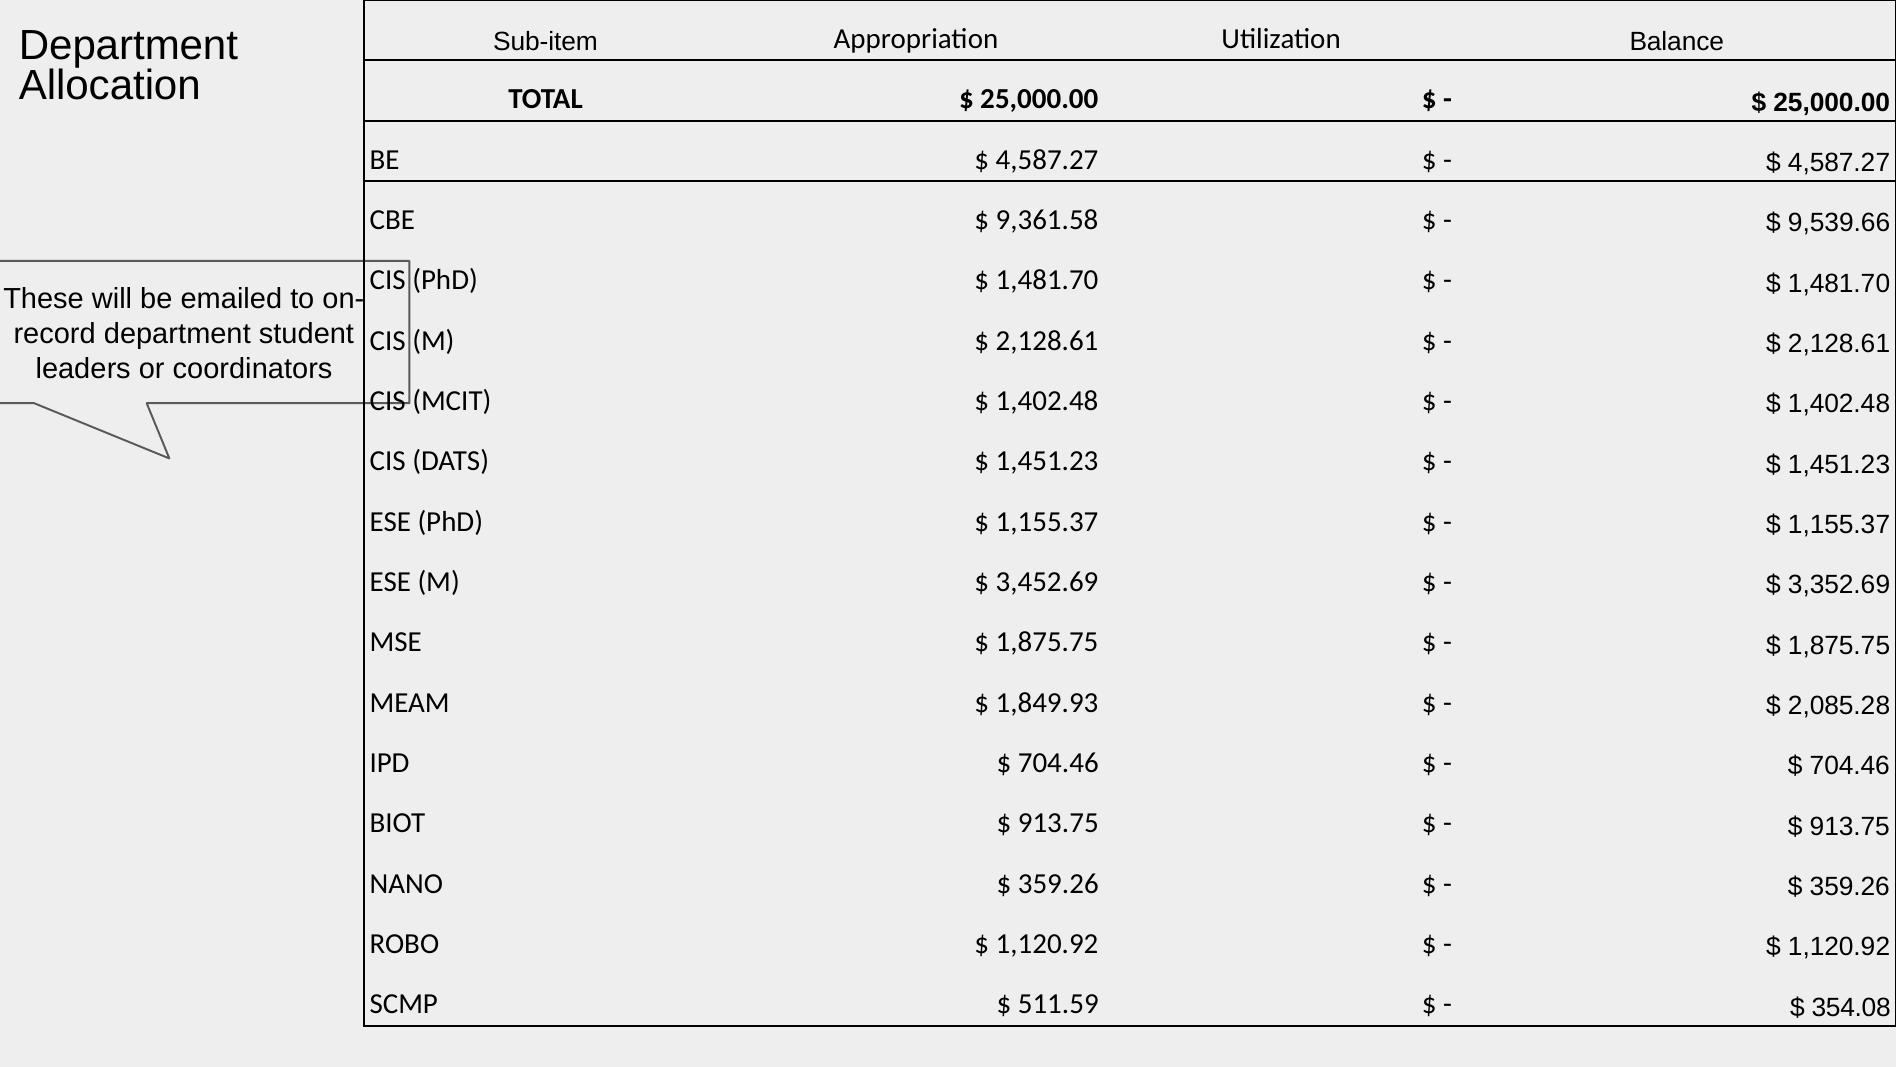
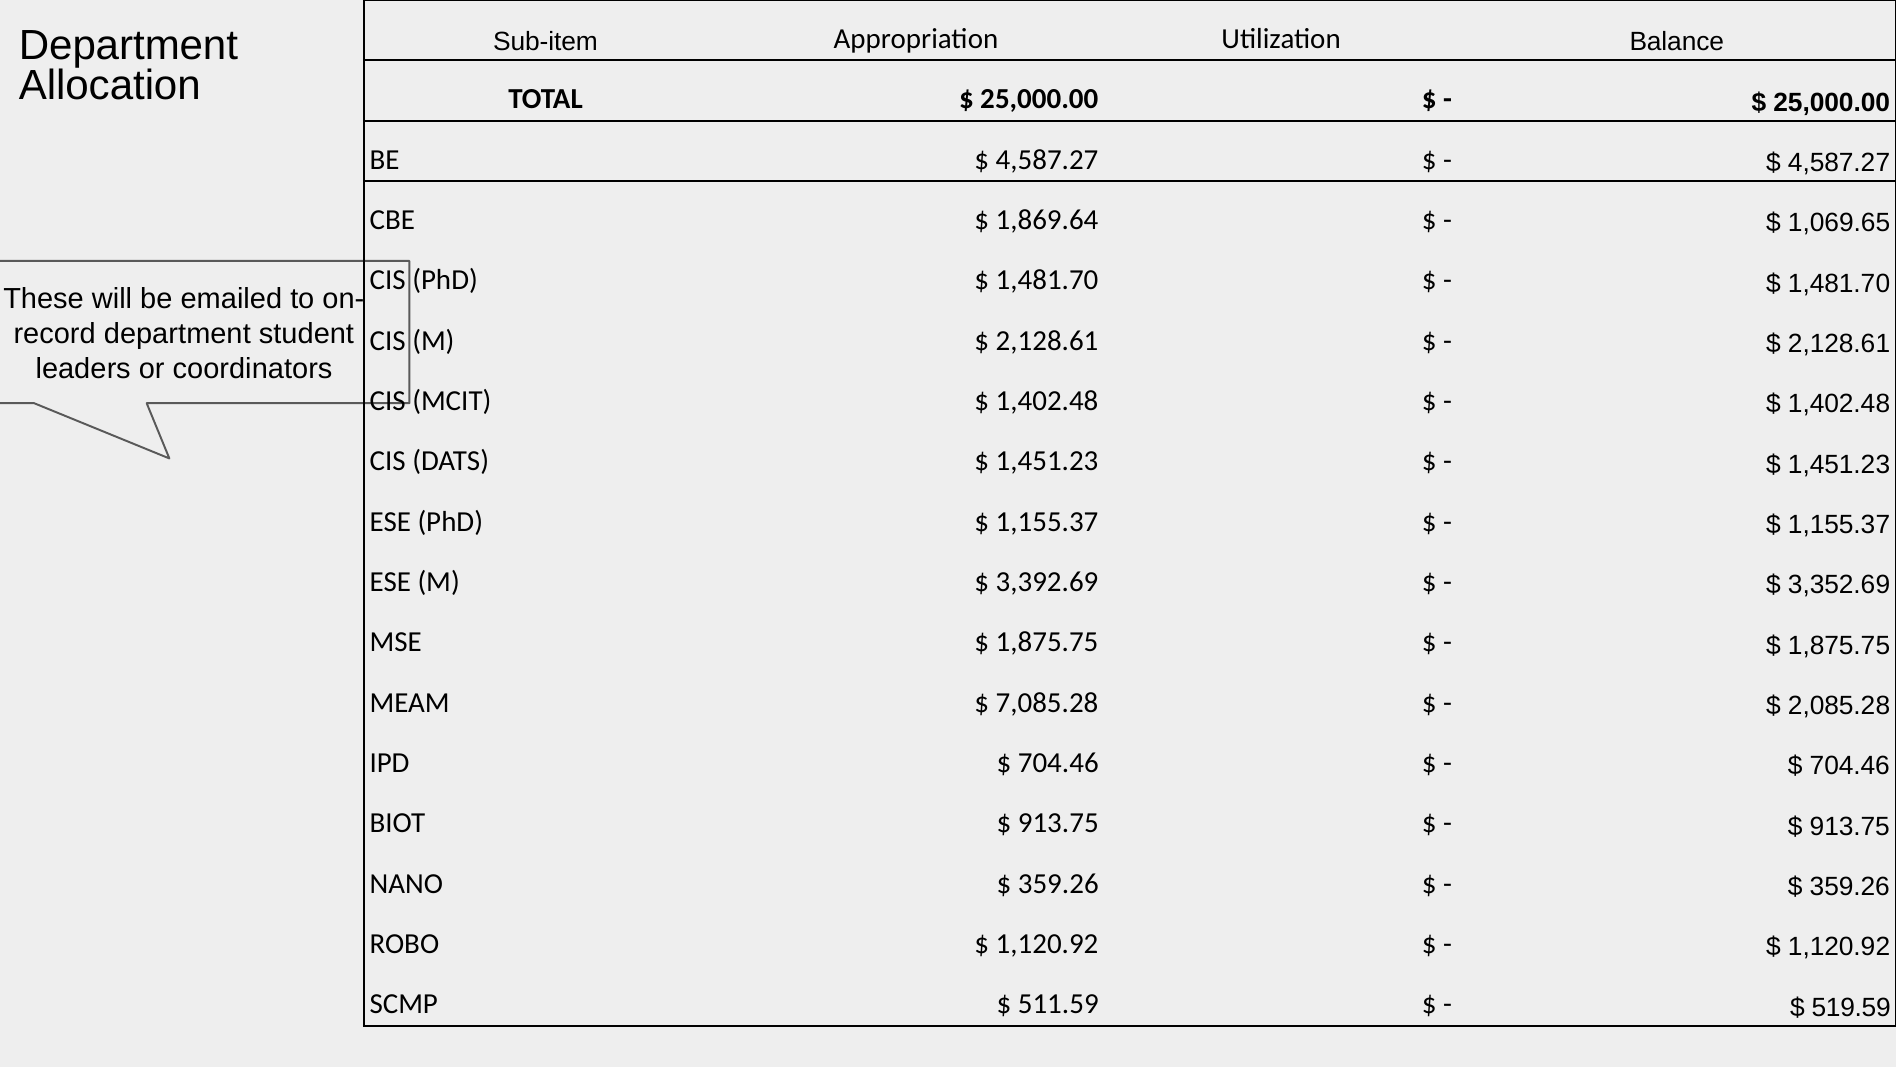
9,361.58: 9,361.58 -> 1,869.64
9,539.66: 9,539.66 -> 1,069.65
3,452.69: 3,452.69 -> 3,392.69
1,849.93: 1,849.93 -> 7,085.28
354.08: 354.08 -> 519.59
